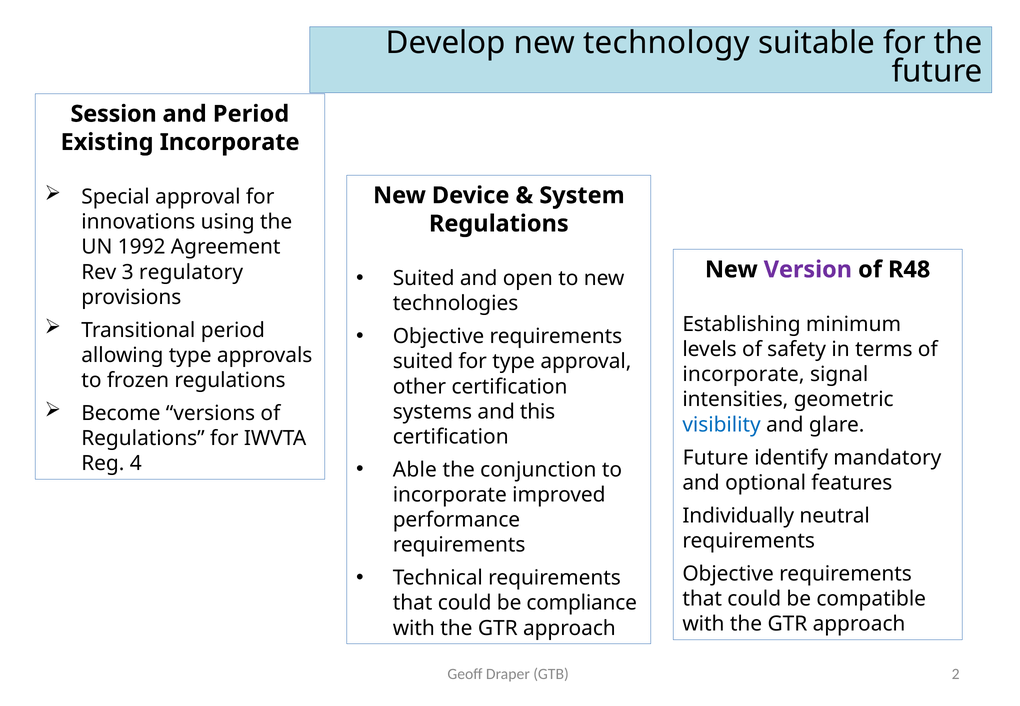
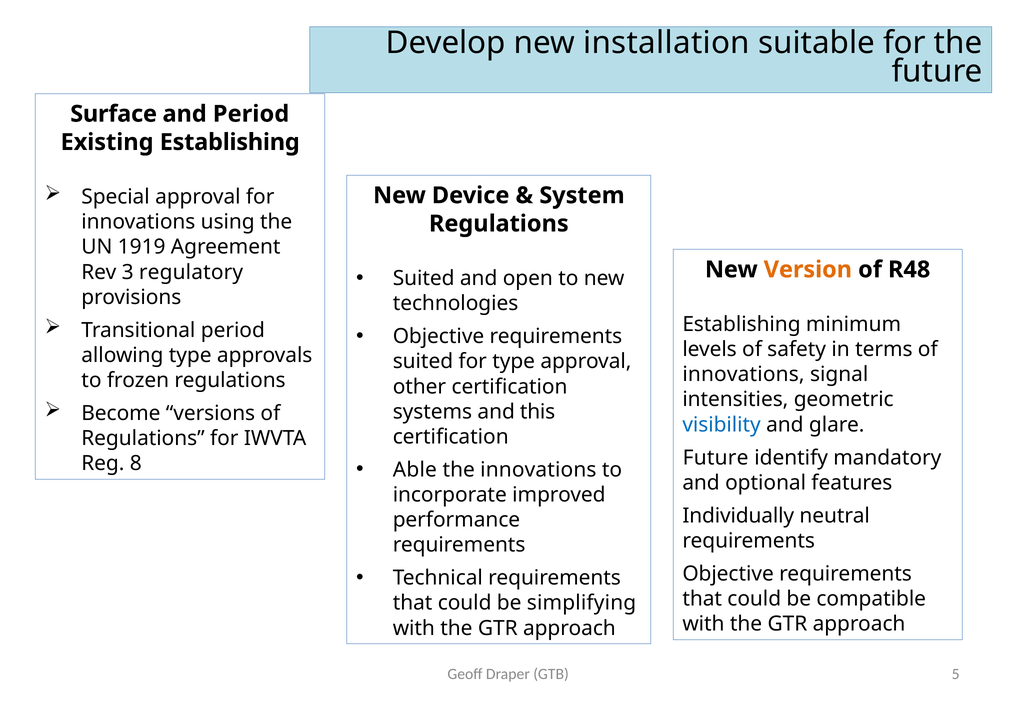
technology: technology -> installation
Session: Session -> Surface
Existing Incorporate: Incorporate -> Establishing
1992: 1992 -> 1919
Version colour: purple -> orange
incorporate at (743, 375): incorporate -> innovations
4: 4 -> 8
the conjunction: conjunction -> innovations
compliance: compliance -> simplifying
2: 2 -> 5
